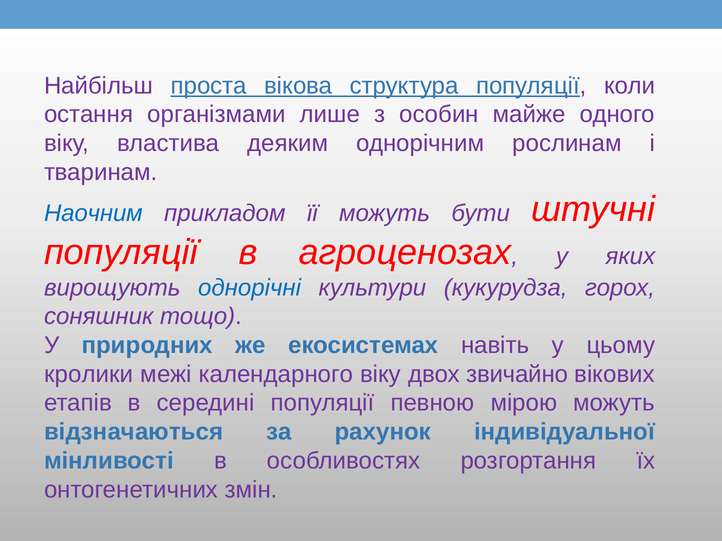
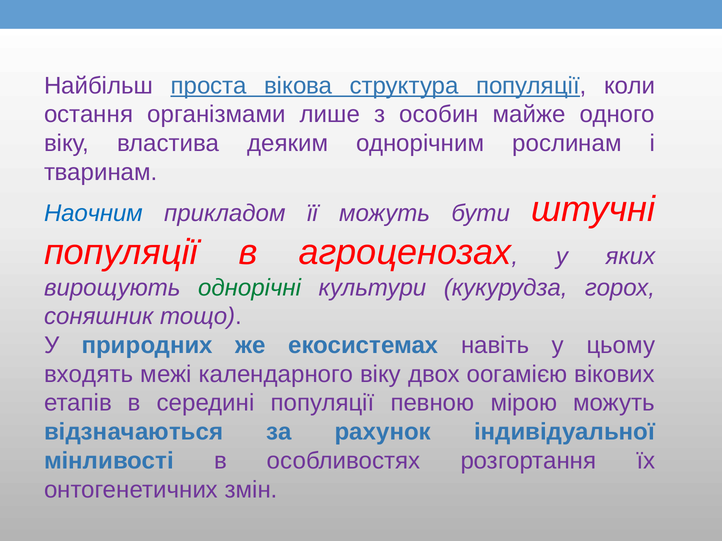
однорічні colour: blue -> green
кролики: кролики -> входять
звичайно: звичайно -> оогамією
